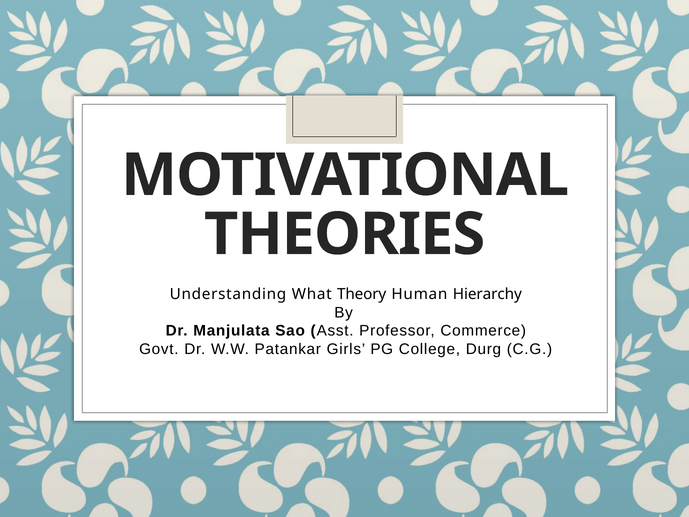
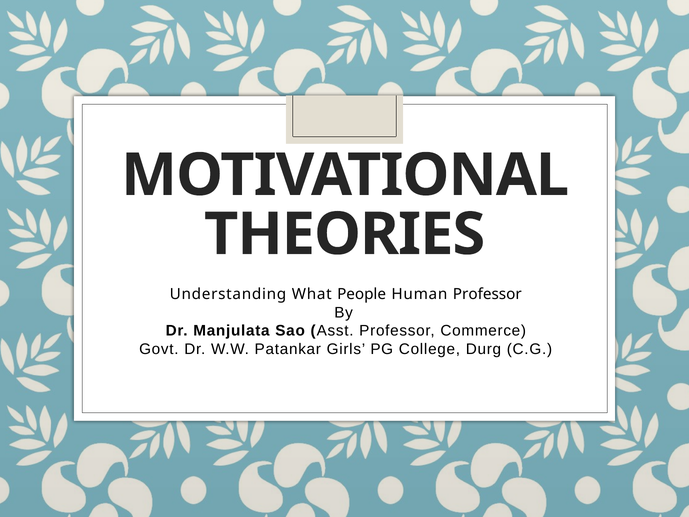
Theory: Theory -> People
Human Hierarchy: Hierarchy -> Professor
